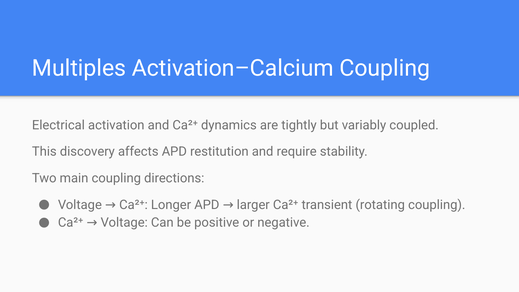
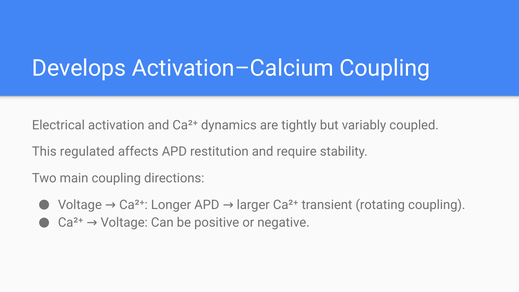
Multiples: Multiples -> Develops
discovery: discovery -> regulated
